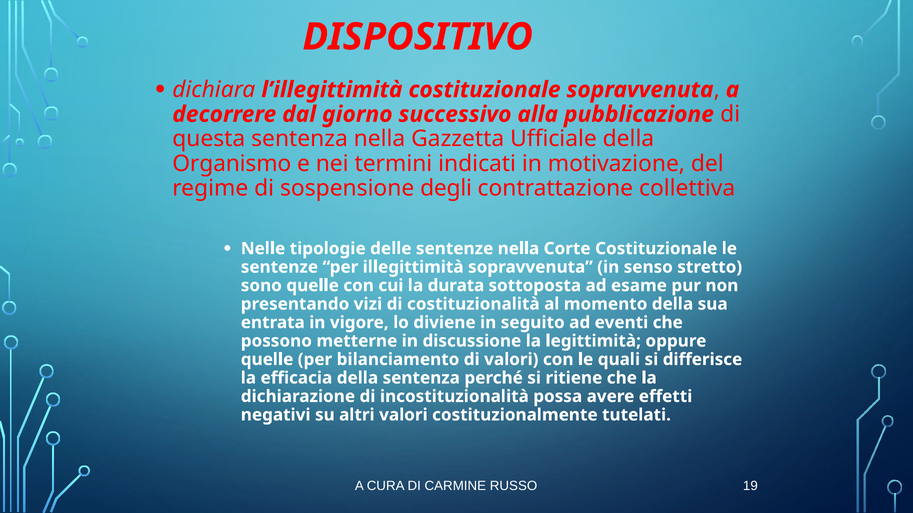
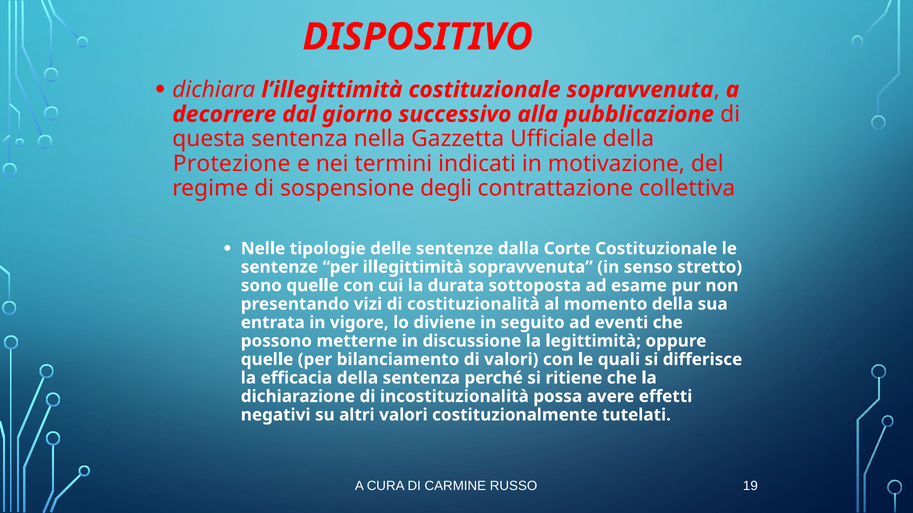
Organismo: Organismo -> Protezione
sentenze nella: nella -> dalla
